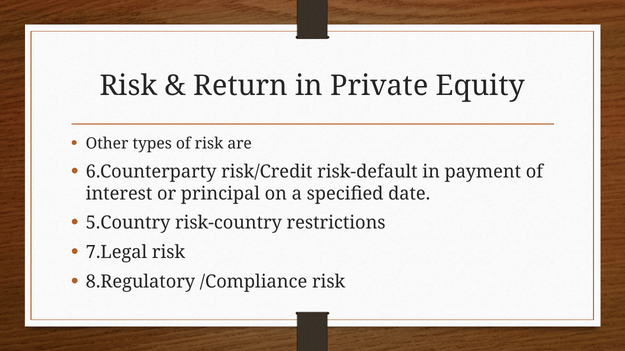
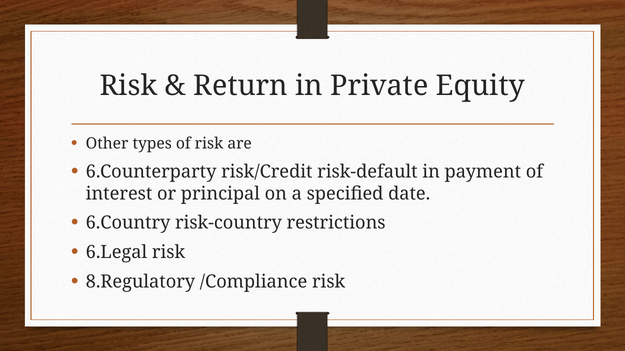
5.Country: 5.Country -> 6.Country
7.Legal: 7.Legal -> 6.Legal
